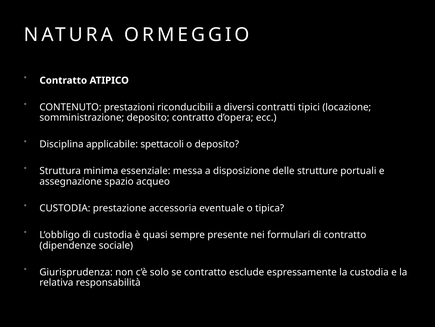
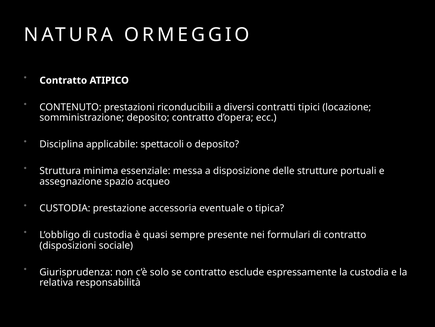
dipendenze: dipendenze -> disposizioni
